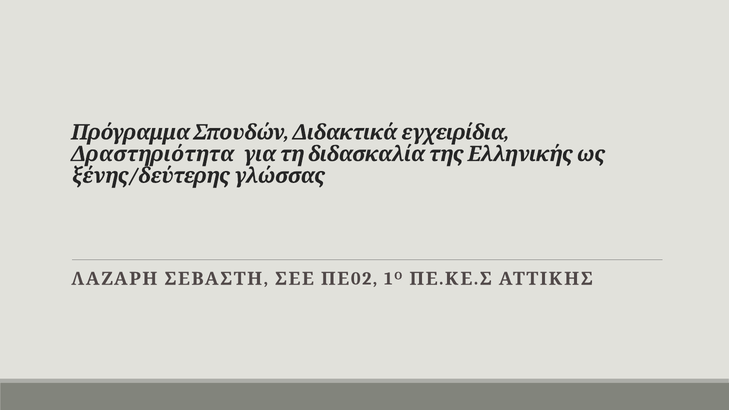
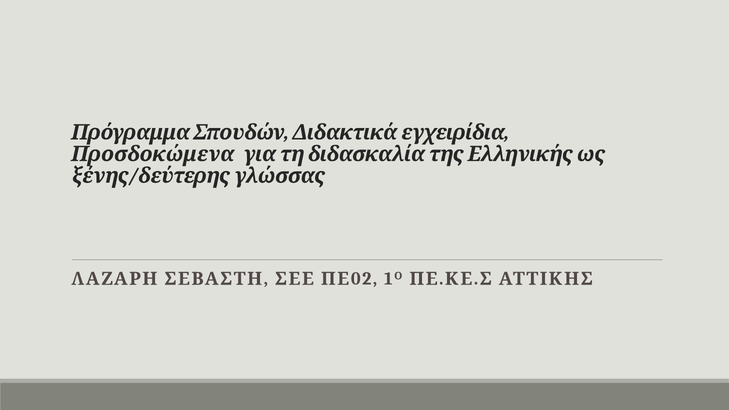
Δραστηριότητα: Δραστηριότητα -> Προσδοκώμενα
